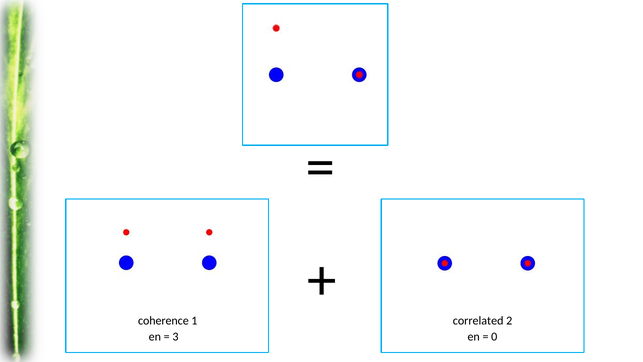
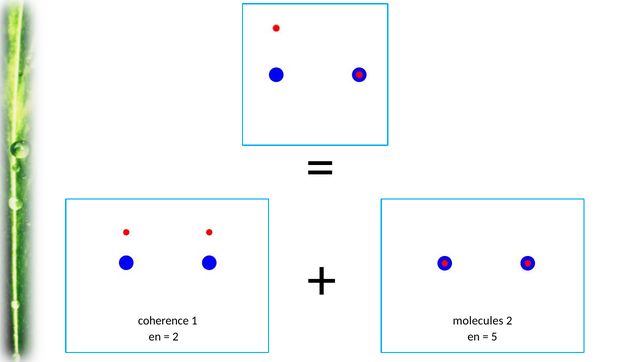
correlated: correlated -> molecules
3 at (175, 337): 3 -> 2
0: 0 -> 5
